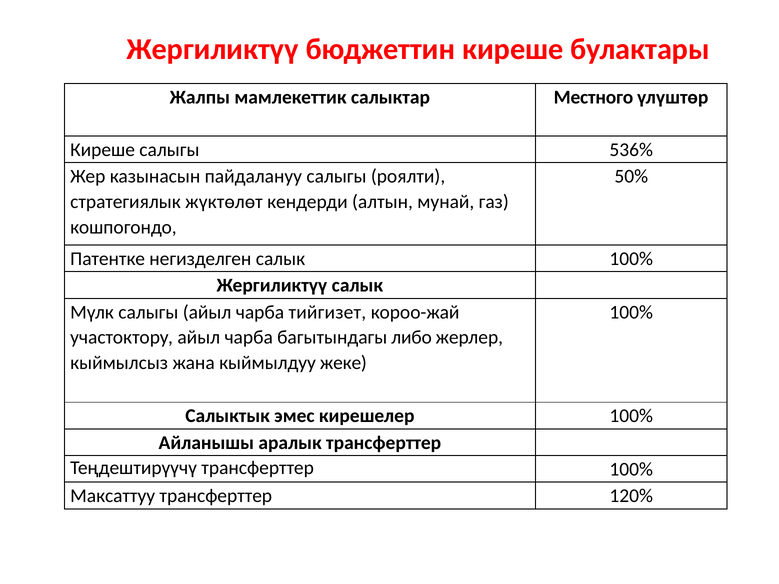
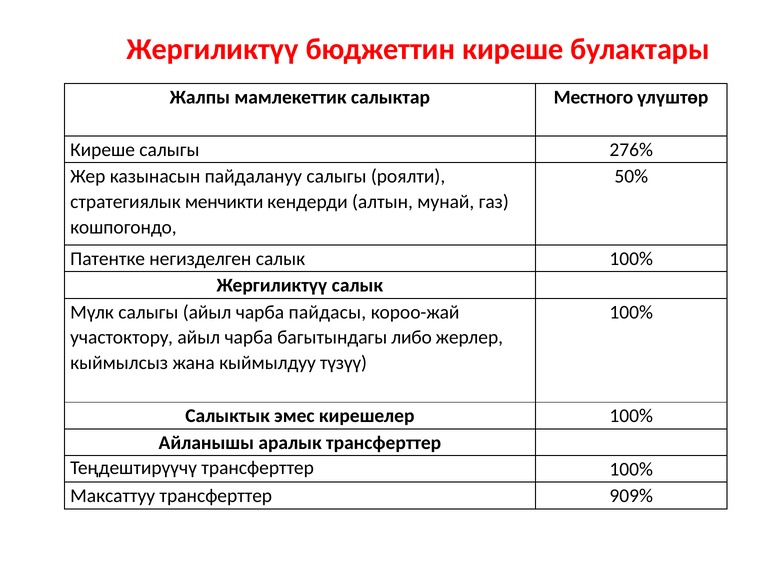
536%: 536% -> 276%
жүктөлөт: жүктөлөт -> менчикти
тийгизет: тийгизет -> пайдасы
жеке: жеке -> түзүү
120%: 120% -> 909%
